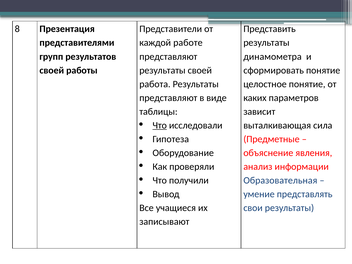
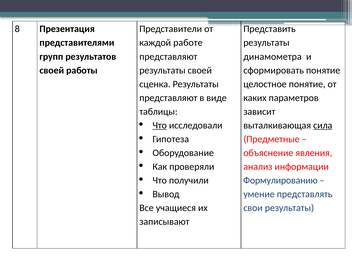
работа: работа -> сценка
сила underline: none -> present
Образовательная: Образовательная -> Формулированию
